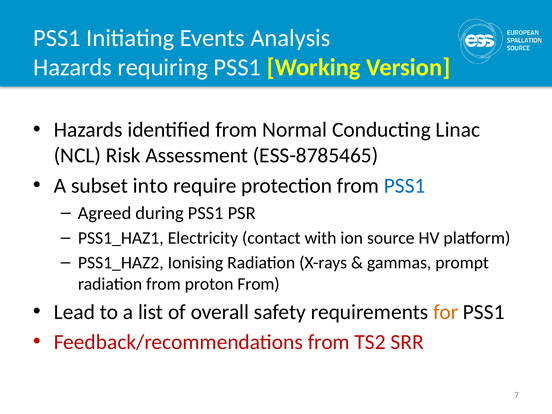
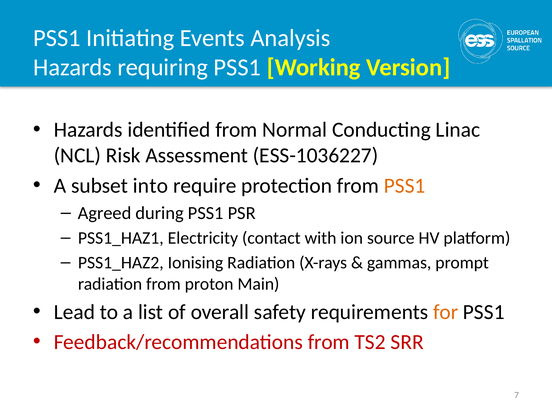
ESS-8785465: ESS-8785465 -> ESS-1036227
PSS1 at (405, 186) colour: blue -> orange
proton From: From -> Main
